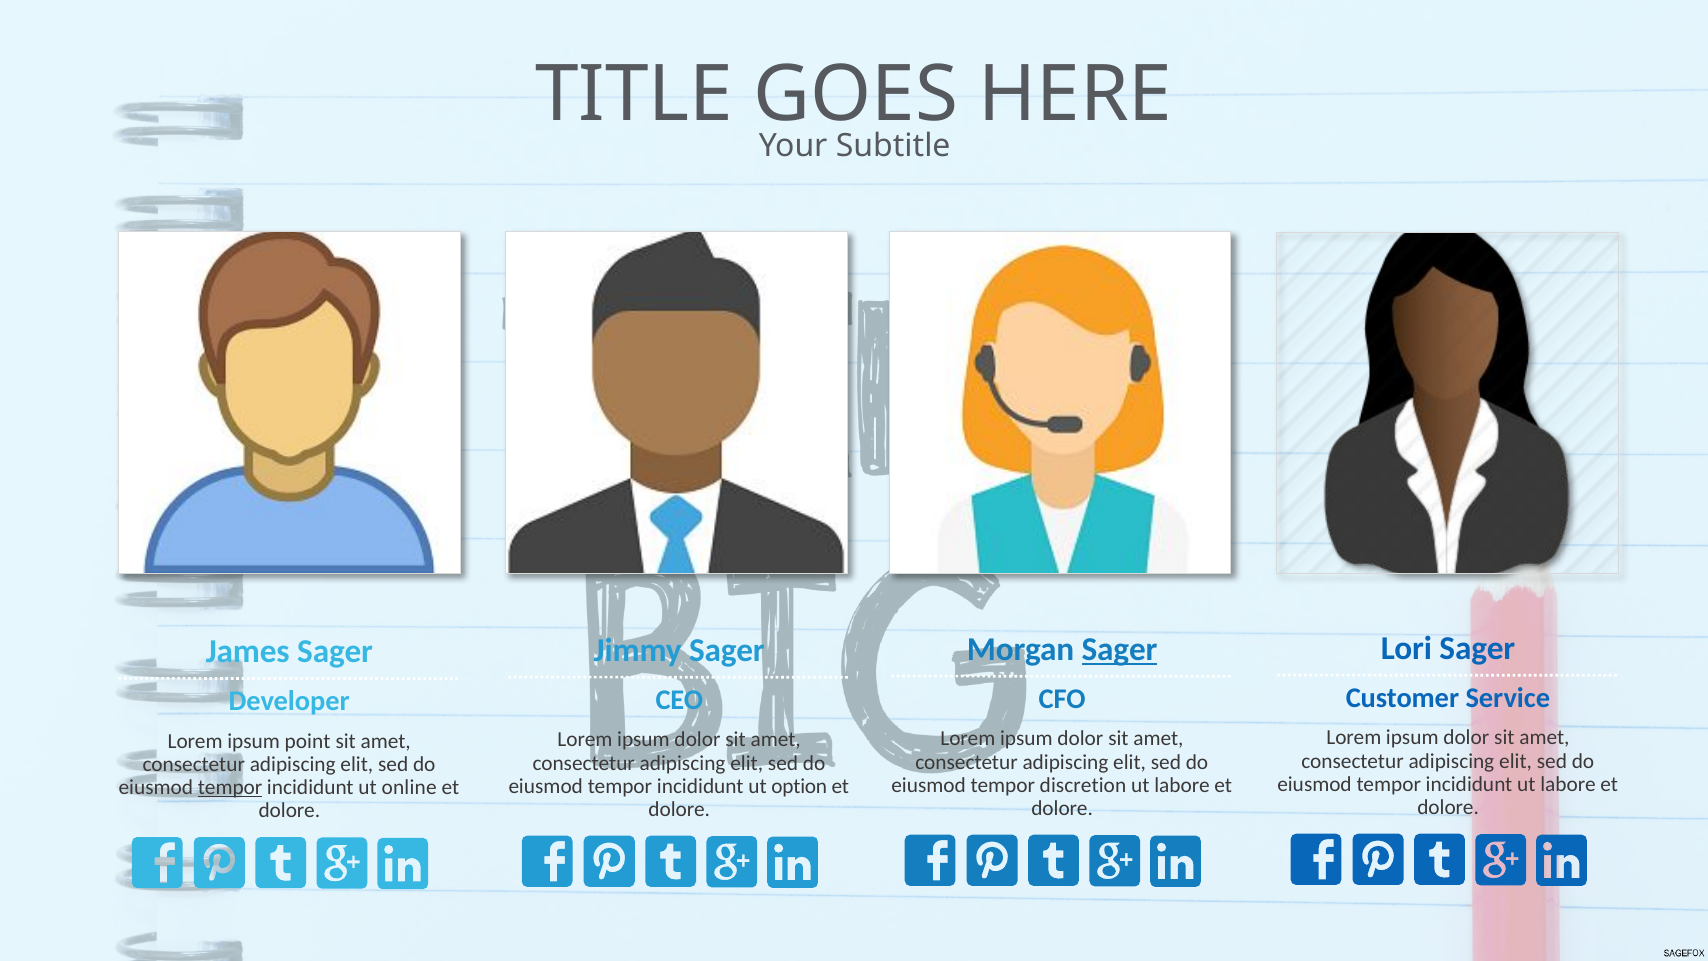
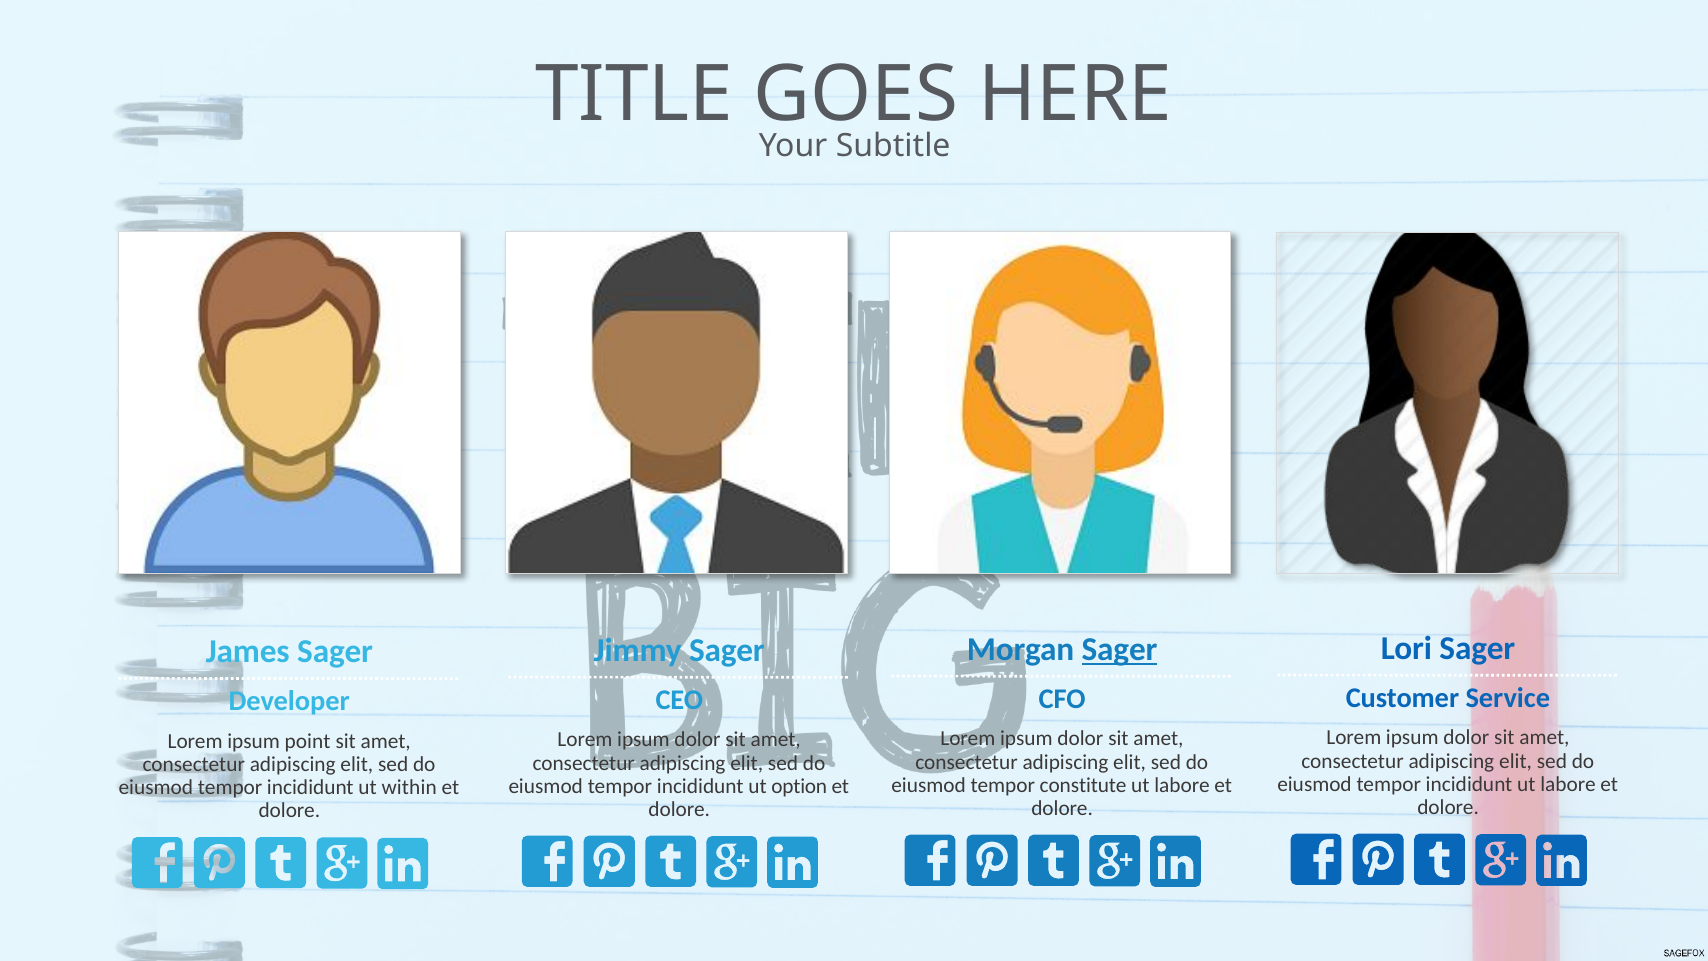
discretion: discretion -> constitute
tempor at (230, 787) underline: present -> none
online: online -> within
